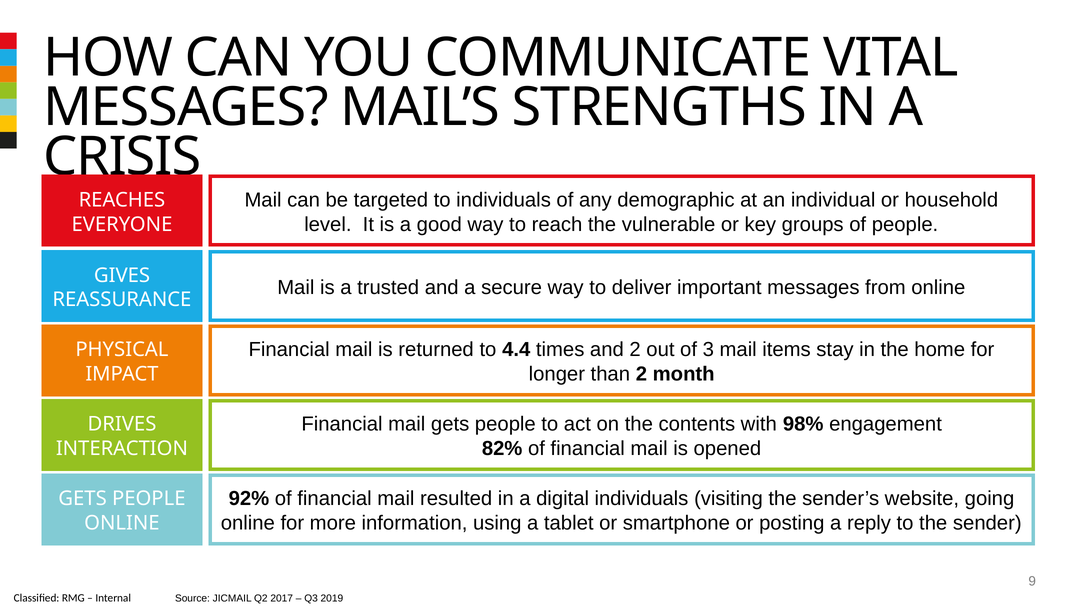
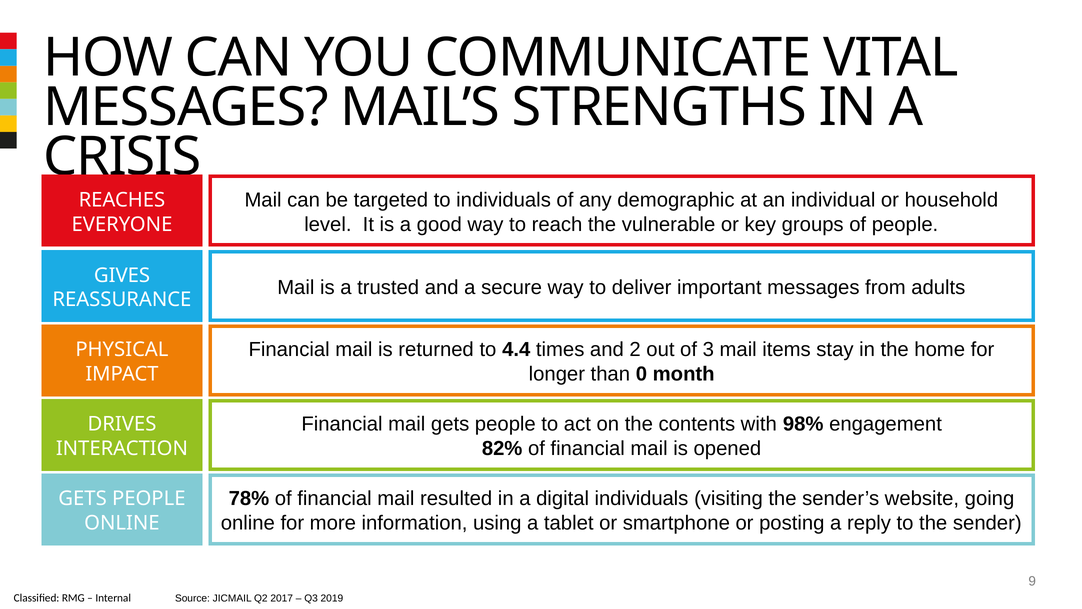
from online: online -> adults
than 2: 2 -> 0
92%: 92% -> 78%
